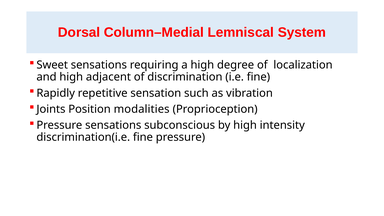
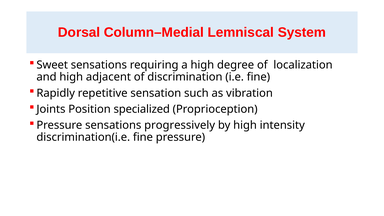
modalities: modalities -> specialized
subconscious: subconscious -> progressively
